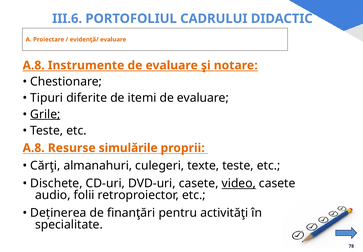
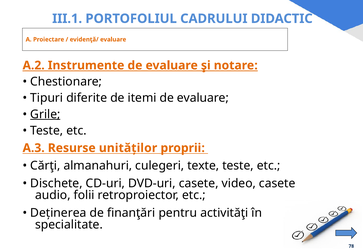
III.6: III.6 -> III.1
A.8 at (34, 65): A.8 -> A.2
A.8 at (34, 148): A.8 -> A.3
simulările: simulările -> unităților
video underline: present -> none
